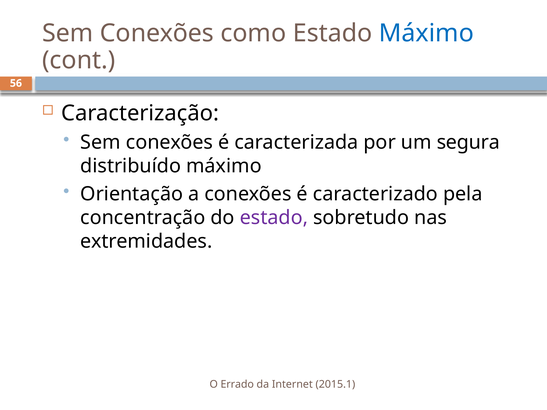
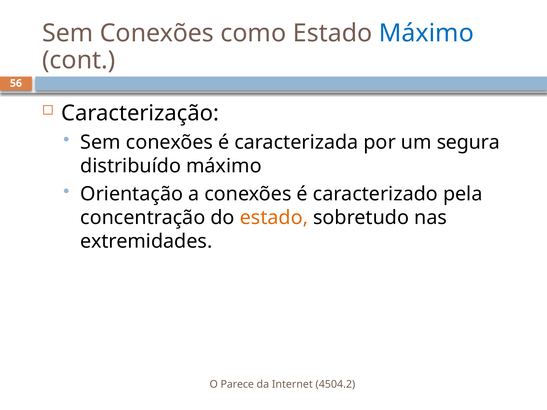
estado at (274, 218) colour: purple -> orange
Errado: Errado -> Parece
2015.1: 2015.1 -> 4504.2
